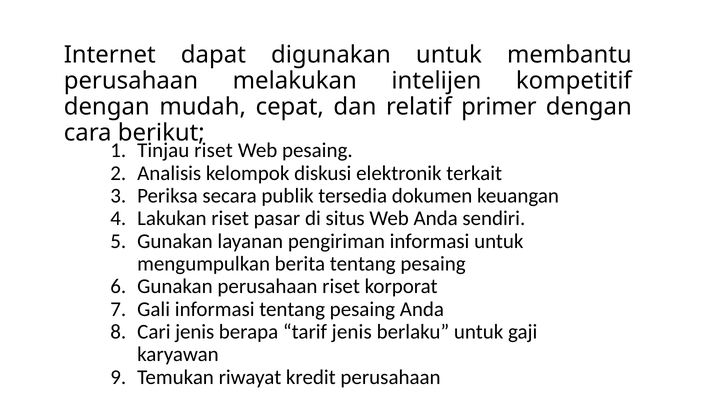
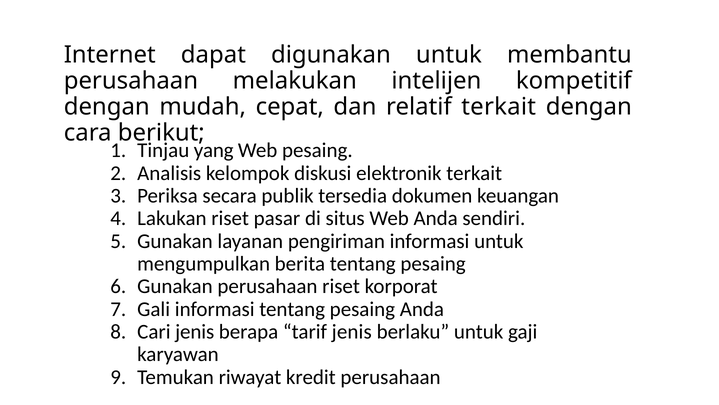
relatif primer: primer -> terkait
riset at (213, 150): riset -> yang
